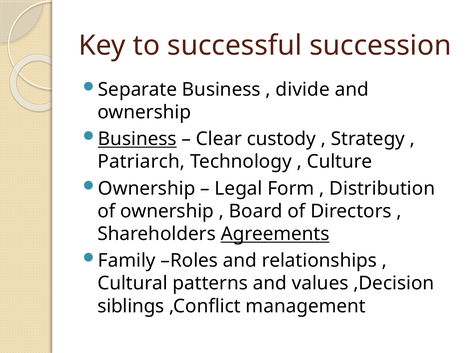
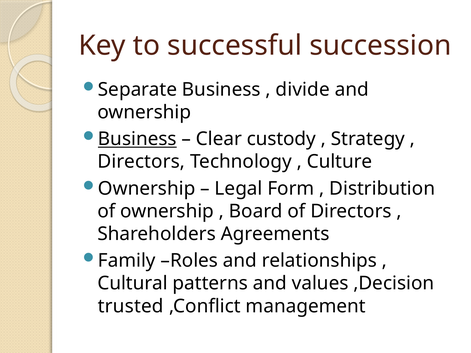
Patriarch at (141, 162): Patriarch -> Directors
Agreements underline: present -> none
siblings: siblings -> trusted
